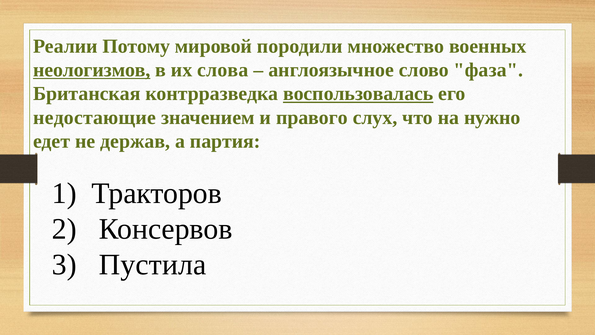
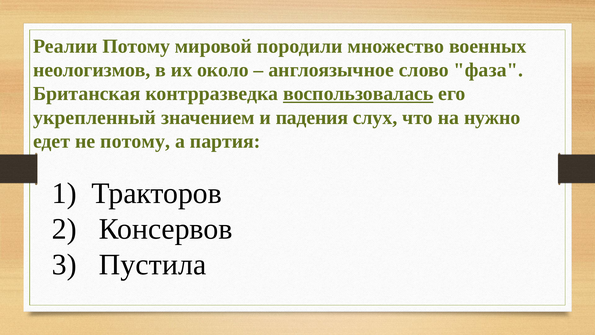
неологизмов underline: present -> none
слова: слова -> около
недостающие: недостающие -> укрепленный
правого: правого -> падения
не держав: держав -> потому
